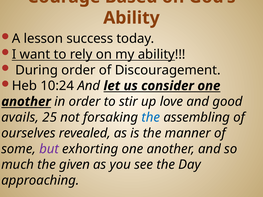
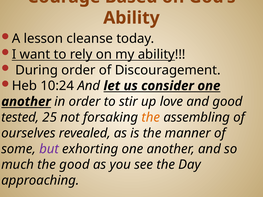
success: success -> cleanse
avails: avails -> tested
the at (151, 117) colour: blue -> orange
the given: given -> good
